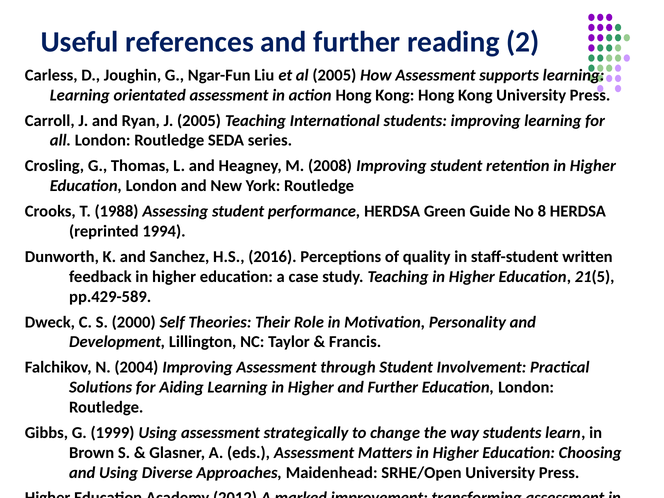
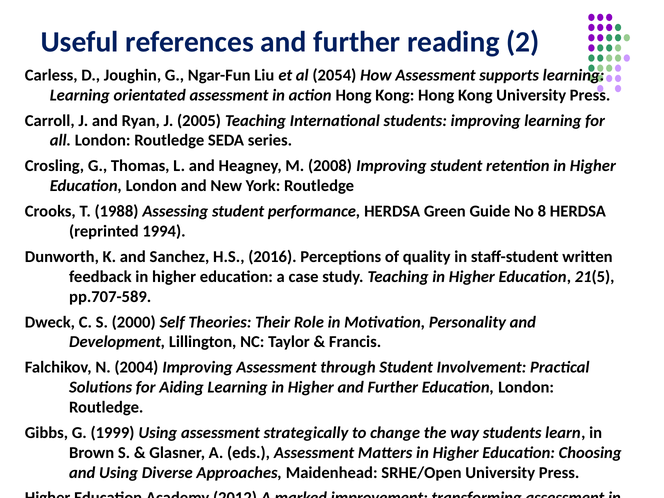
al 2005: 2005 -> 2054
pp.429-589: pp.429-589 -> pp.707-589
